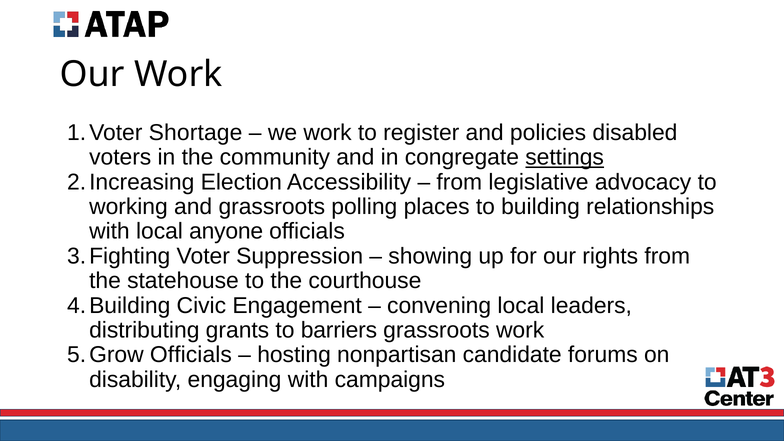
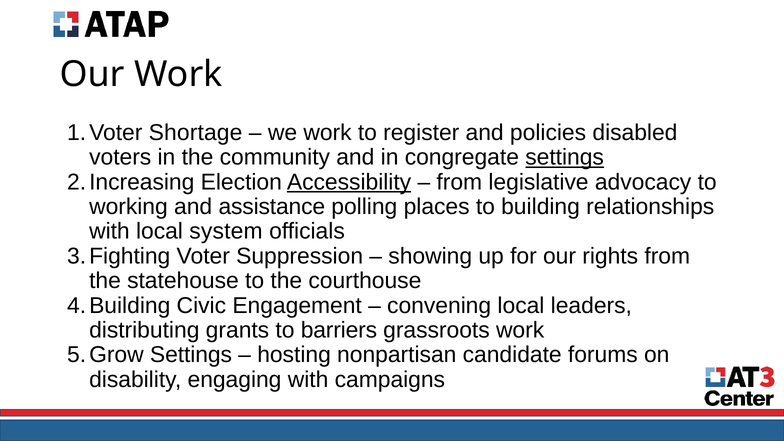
Accessibility underline: none -> present
and grassroots: grassroots -> assistance
anyone: anyone -> system
Officials at (191, 355): Officials -> Settings
